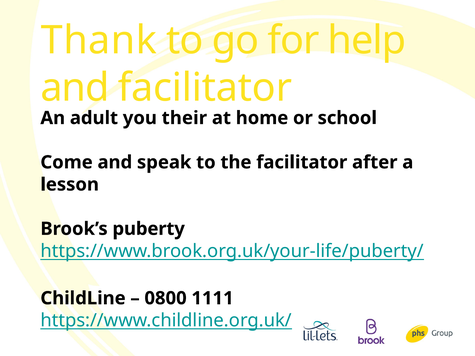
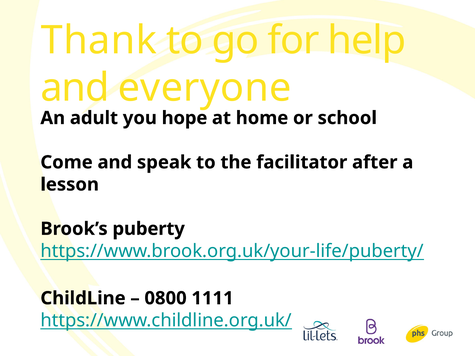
and facilitator: facilitator -> everyone
their: their -> hope
